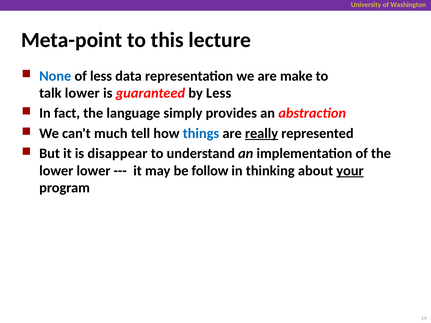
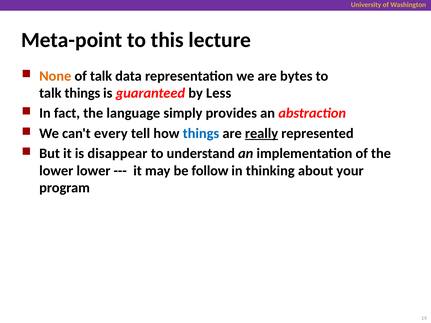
None colour: blue -> orange
of less: less -> talk
make: make -> bytes
talk lower: lower -> things
much: much -> every
your underline: present -> none
